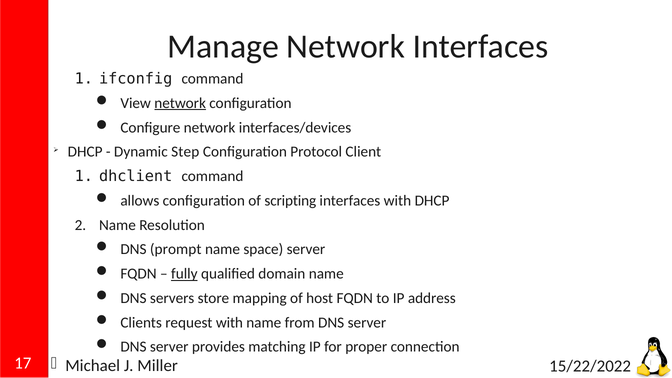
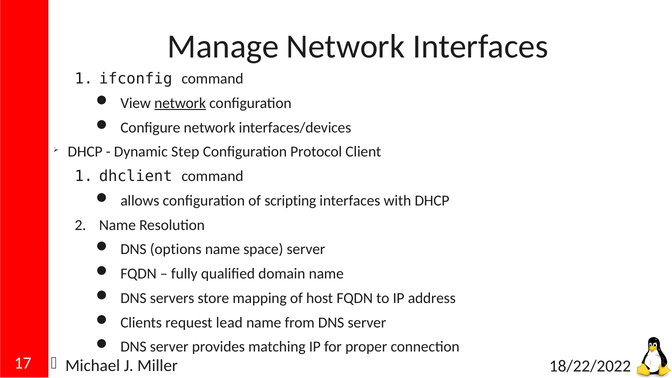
prompt: prompt -> options
fully underline: present -> none
request with: with -> lead
15/22/2022: 15/22/2022 -> 18/22/2022
